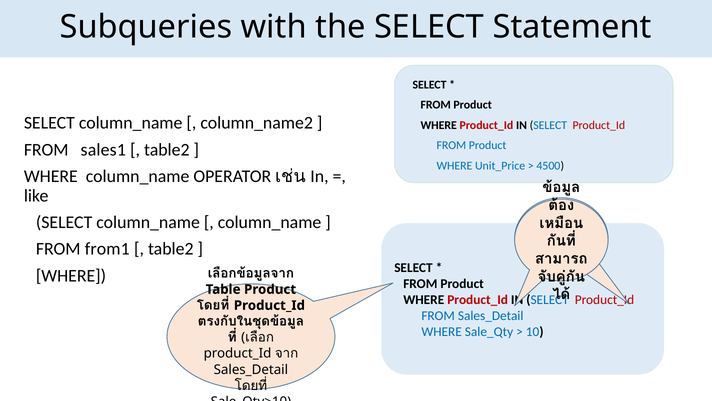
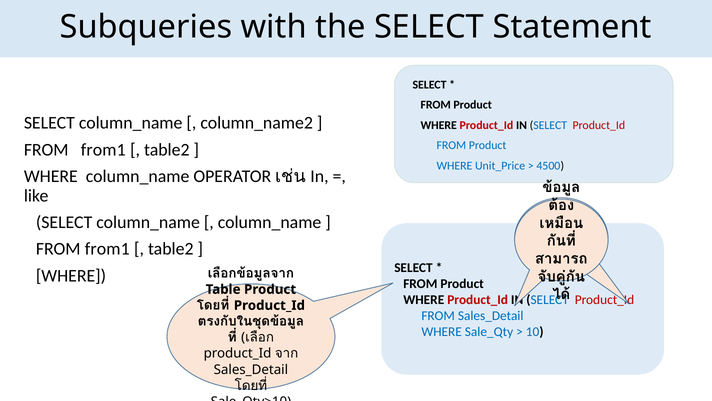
sales1 at (103, 150): sales1 -> from1
